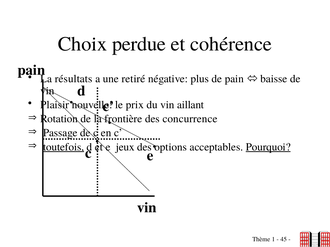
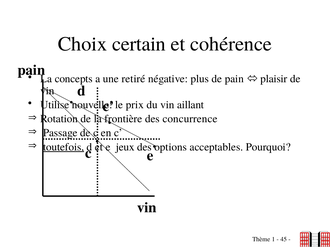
perdue: perdue -> certain
résultats: résultats -> concepts
baisse: baisse -> plaisir
Plaisir: Plaisir -> Utilise
Pourquoi underline: present -> none
